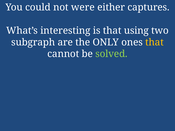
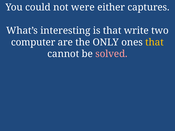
using: using -> write
subgraph: subgraph -> computer
solved colour: light green -> pink
